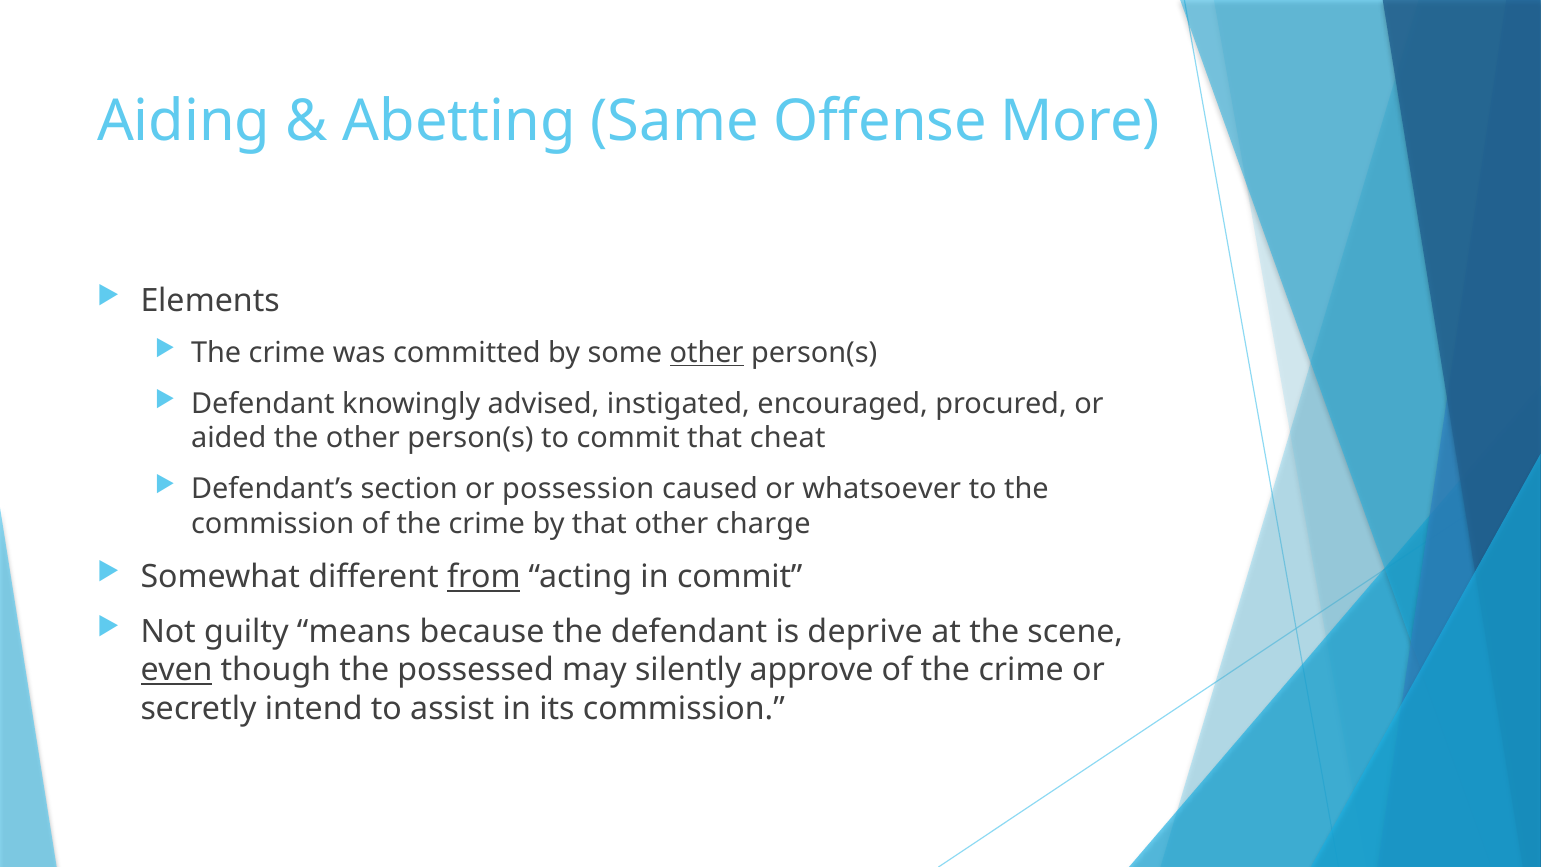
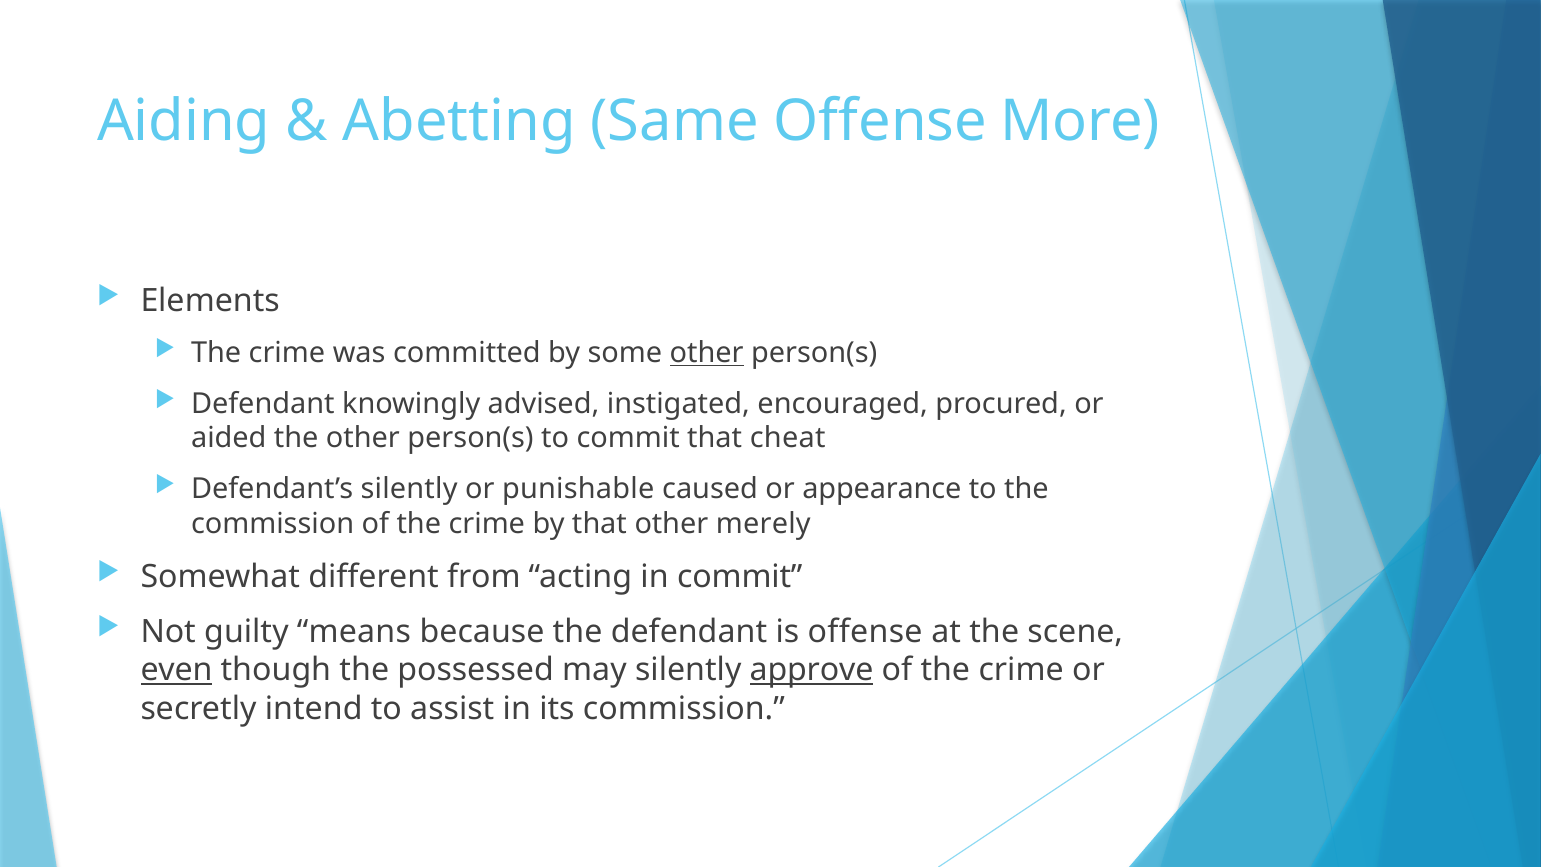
Defendant’s section: section -> silently
possession: possession -> punishable
whatsoever: whatsoever -> appearance
charge: charge -> merely
from underline: present -> none
is deprive: deprive -> offense
approve underline: none -> present
